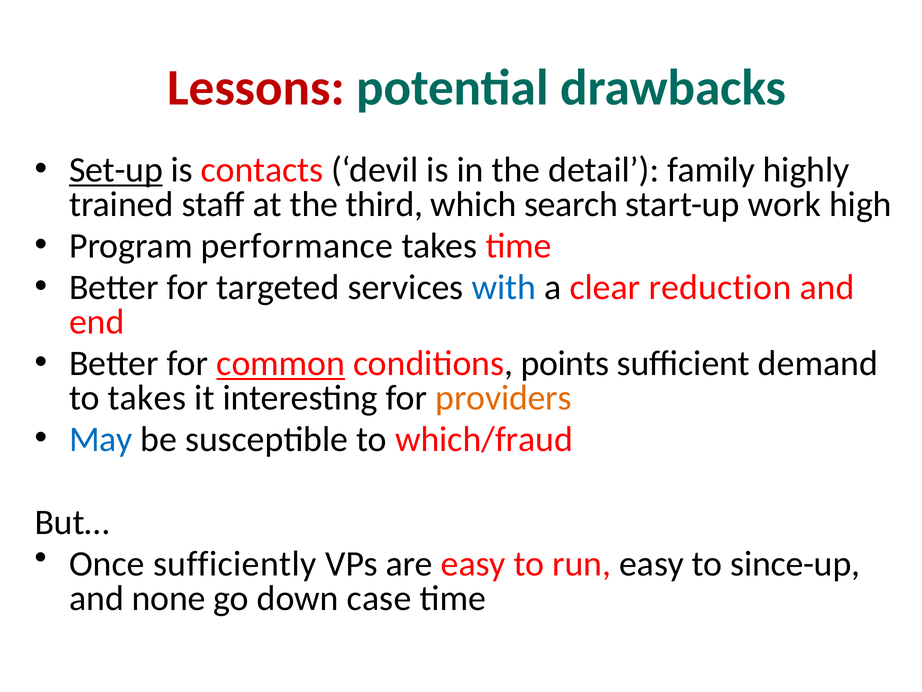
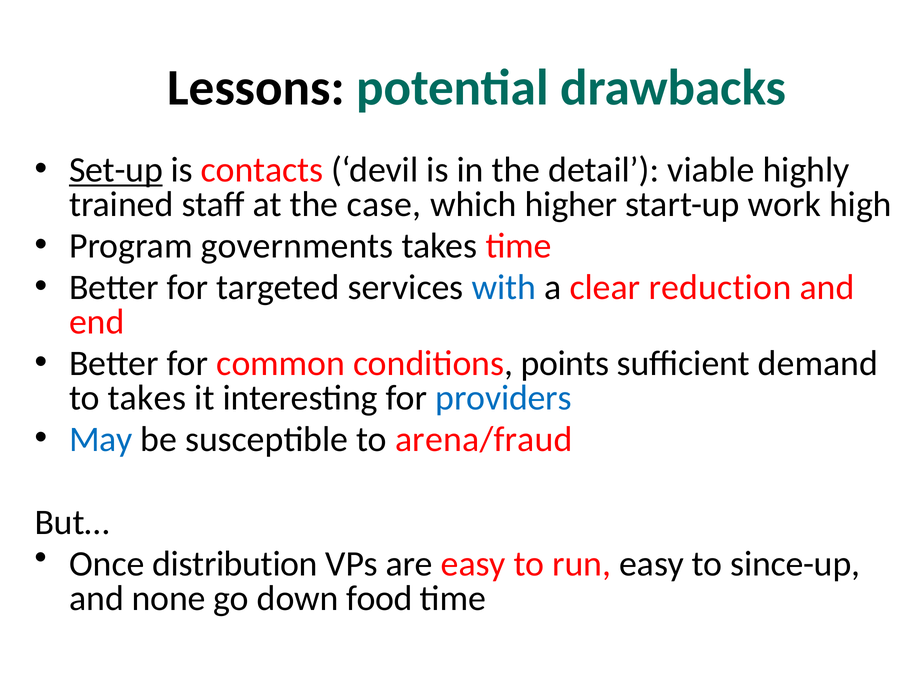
Lessons colour: red -> black
family: family -> viable
third: third -> case
search: search -> higher
performance: performance -> governments
common underline: present -> none
providers colour: orange -> blue
which/fraud: which/fraud -> arena/fraud
sufficiently: sufficiently -> distribution
case: case -> food
